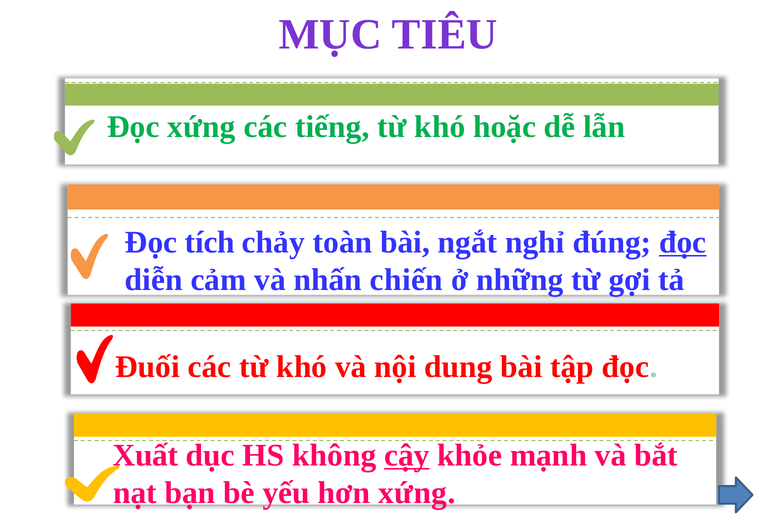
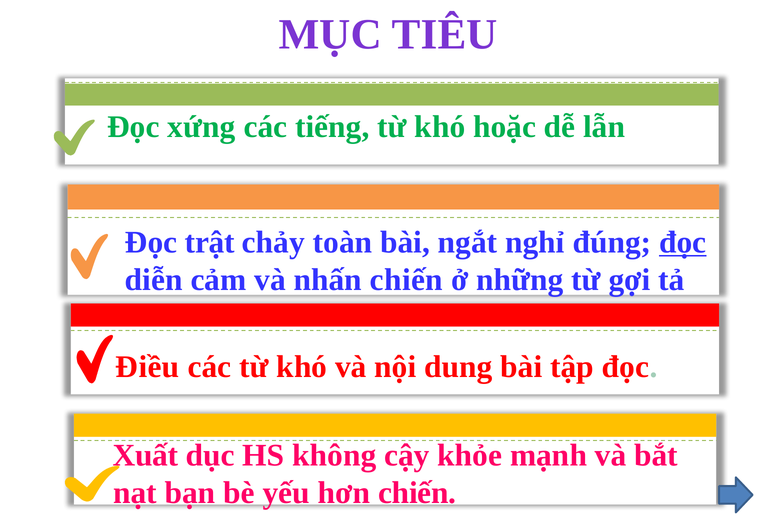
tích: tích -> trật
Đuối: Đuối -> Điều
cậy underline: present -> none
hơn xứng: xứng -> chiến
